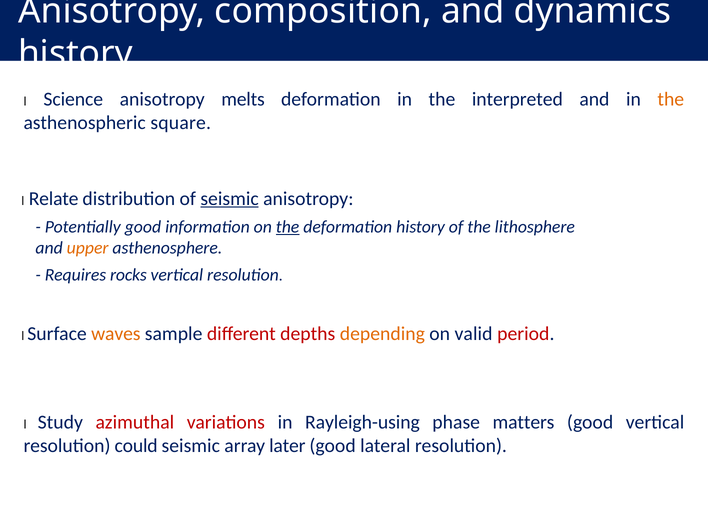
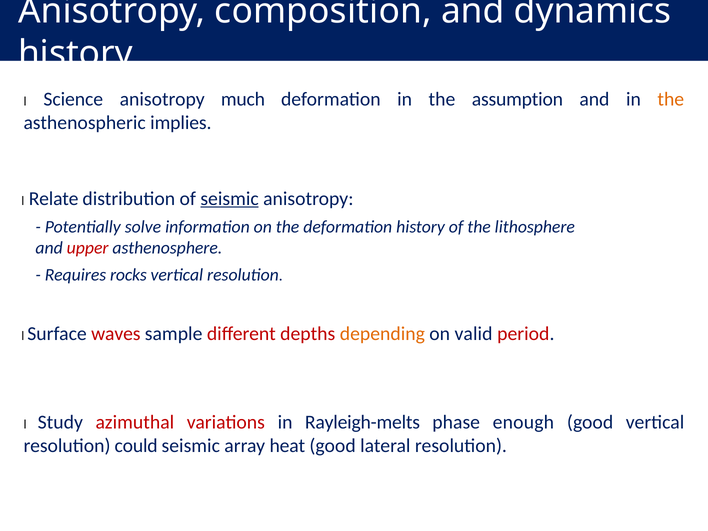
melts: melts -> much
interpreted: interpreted -> assumption
square: square -> implies
Potentially good: good -> solve
the at (288, 227) underline: present -> none
upper colour: orange -> red
waves colour: orange -> red
Rayleigh-using: Rayleigh-using -> Rayleigh-melts
matters: matters -> enough
later: later -> heat
